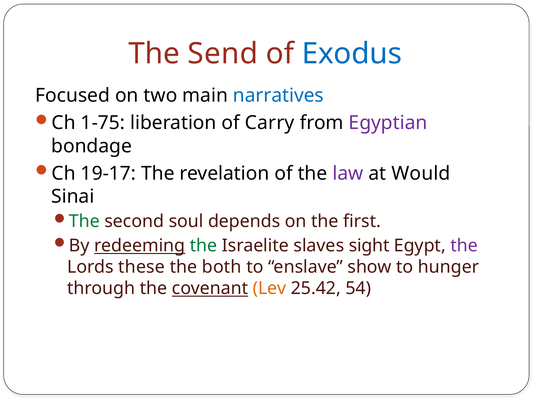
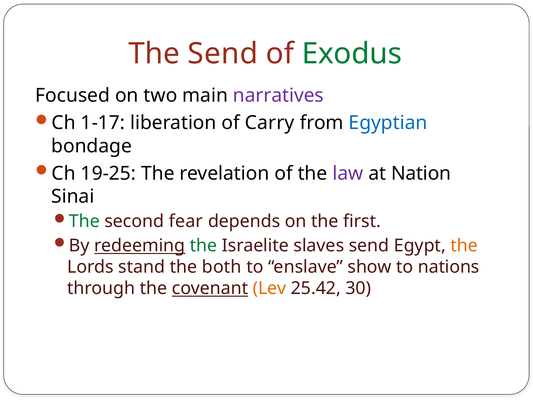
Exodus colour: blue -> green
narratives colour: blue -> purple
1-75: 1-75 -> 1-17
Egyptian colour: purple -> blue
19-17: 19-17 -> 19-25
Would: Would -> Nation
soul: soul -> fear
slaves sight: sight -> send
the at (464, 245) colour: purple -> orange
these: these -> stand
hunger: hunger -> nations
54: 54 -> 30
